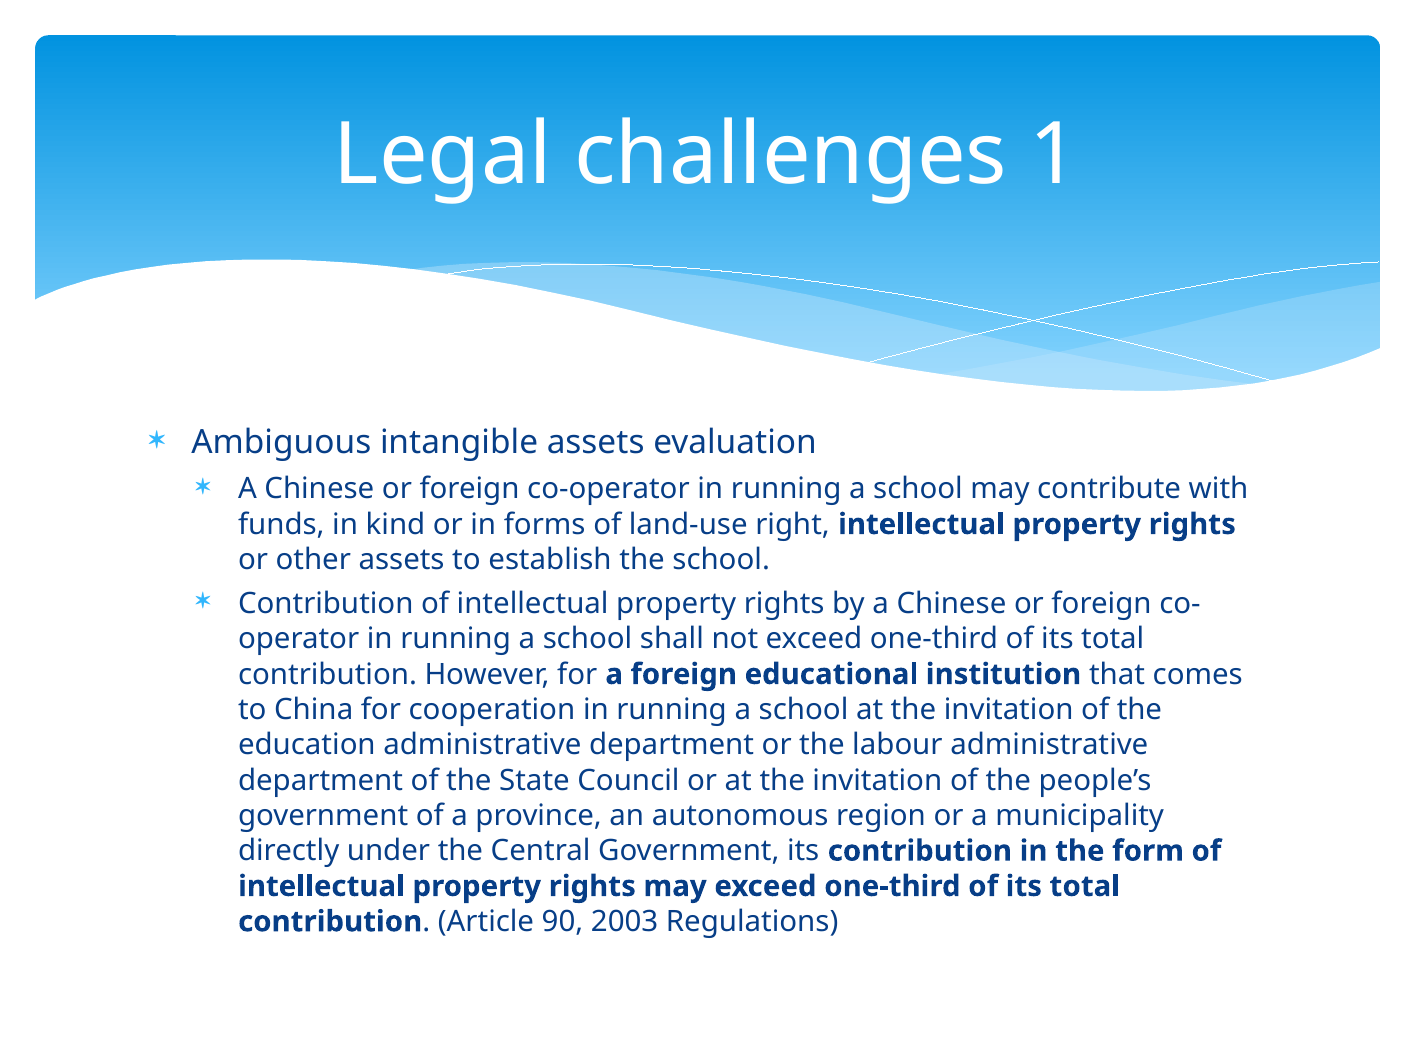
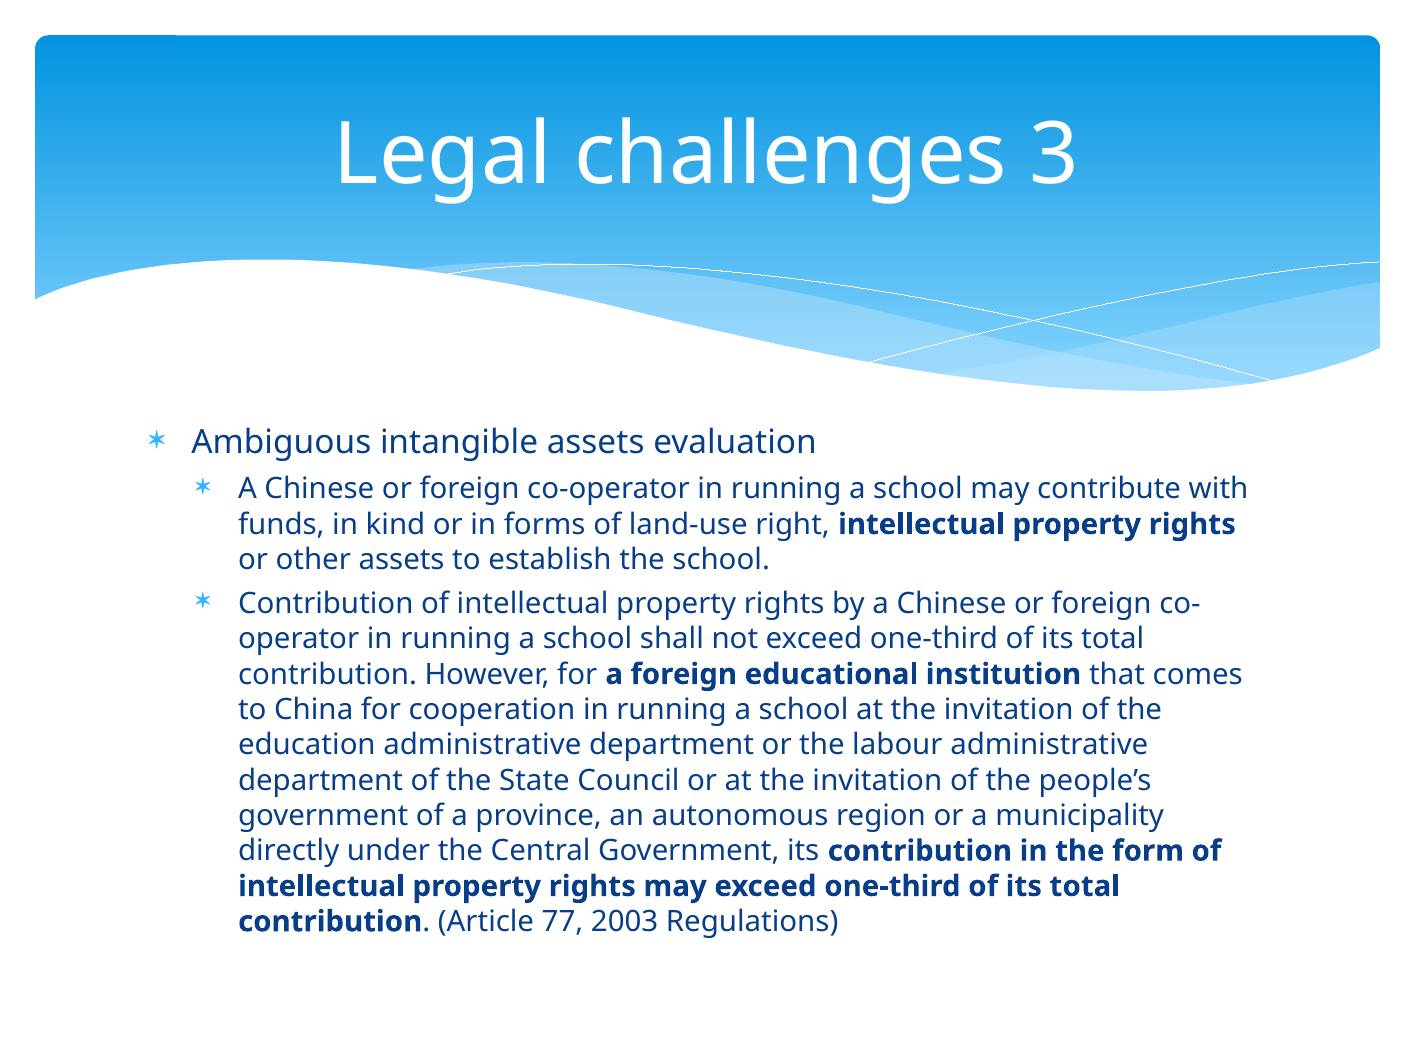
1: 1 -> 3
90: 90 -> 77
